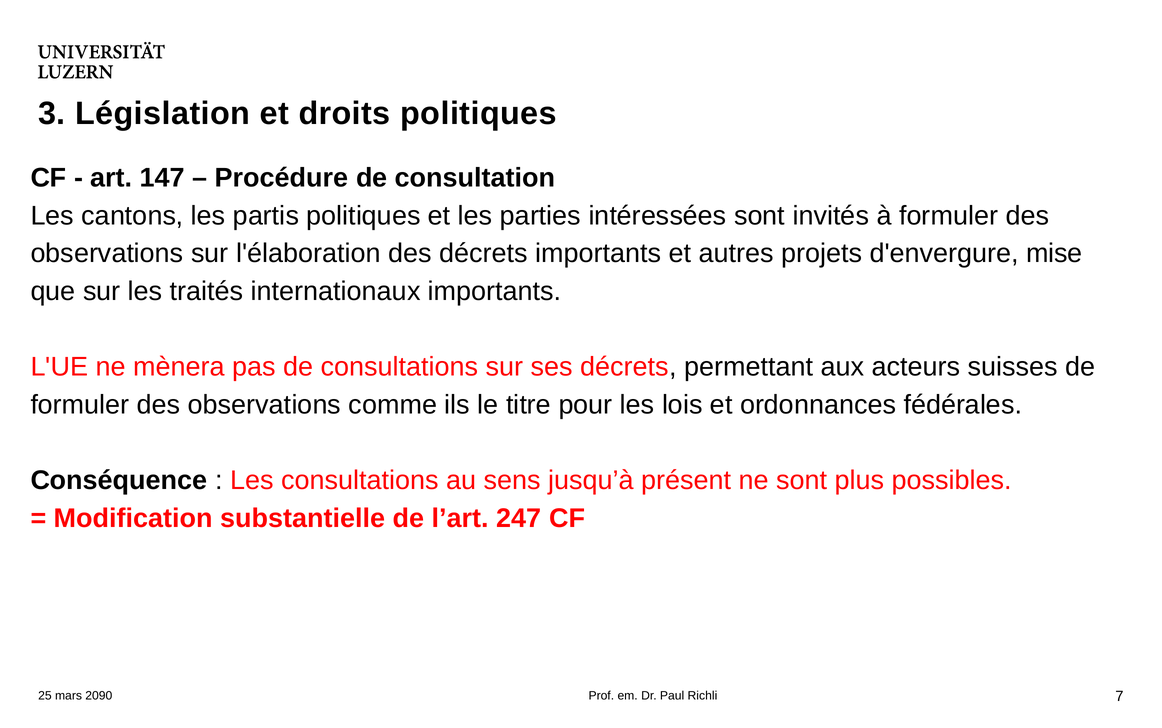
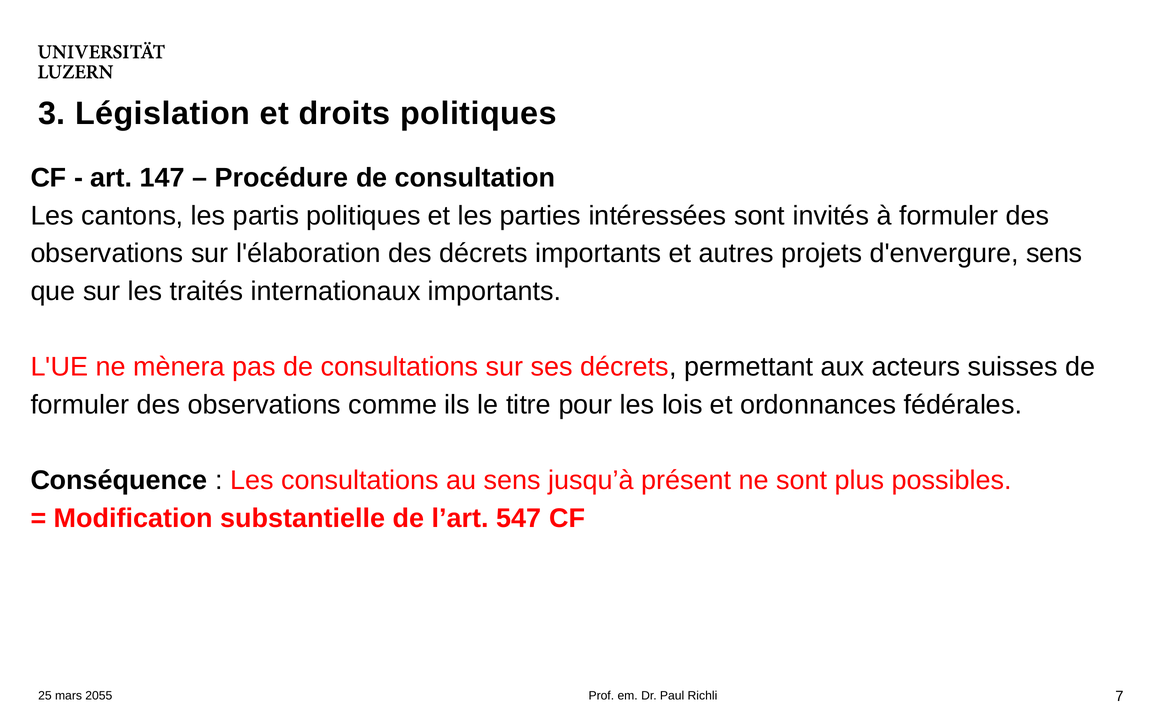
d'envergure mise: mise -> sens
247: 247 -> 547
2090: 2090 -> 2055
